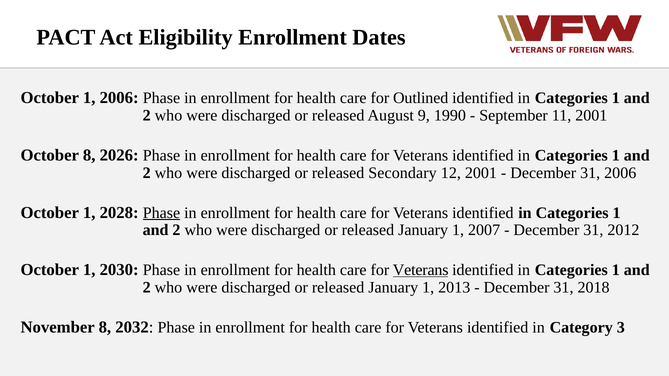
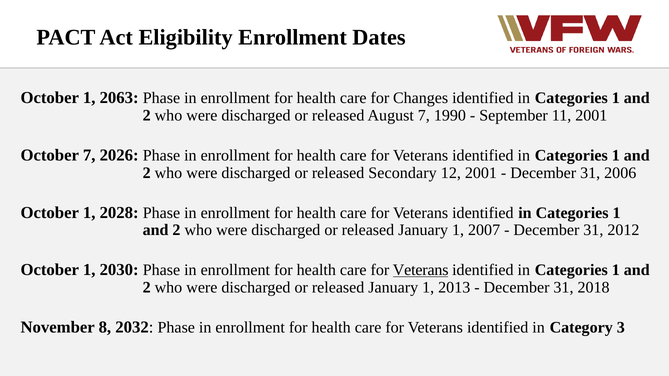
1 2006: 2006 -> 2063
Outlined: Outlined -> Changes
August 9: 9 -> 7
October 8: 8 -> 7
Phase at (161, 213) underline: present -> none
